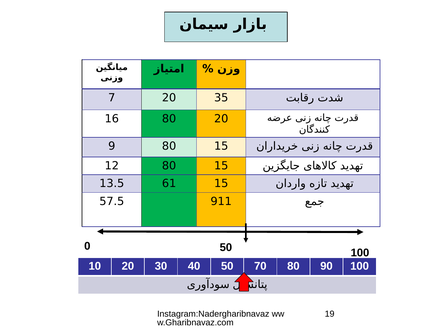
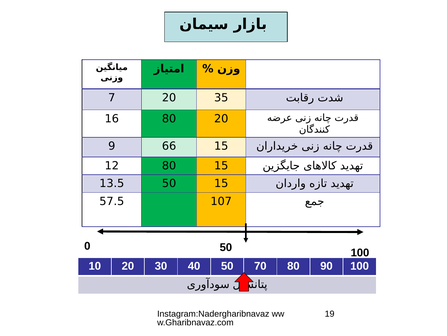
9 80: 80 -> 66
13.5 61: 61 -> 50
911: 911 -> 107
